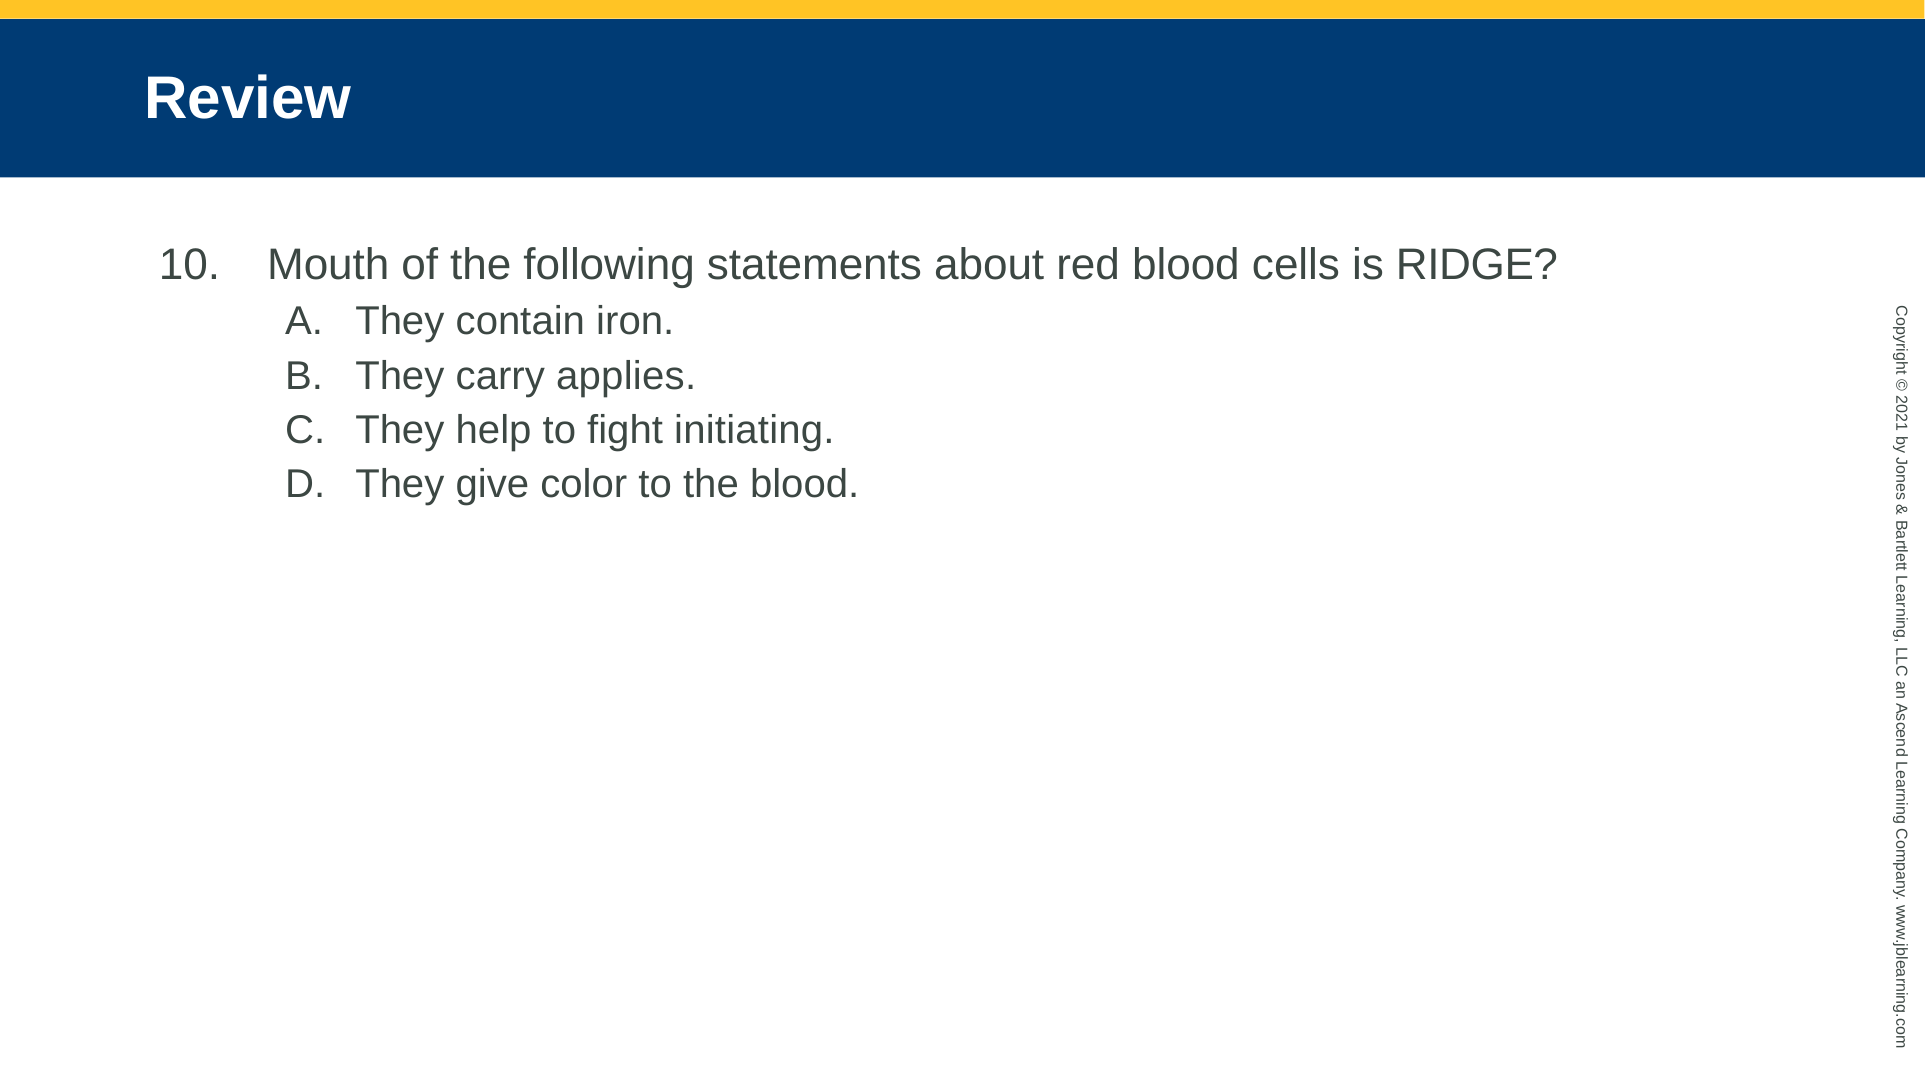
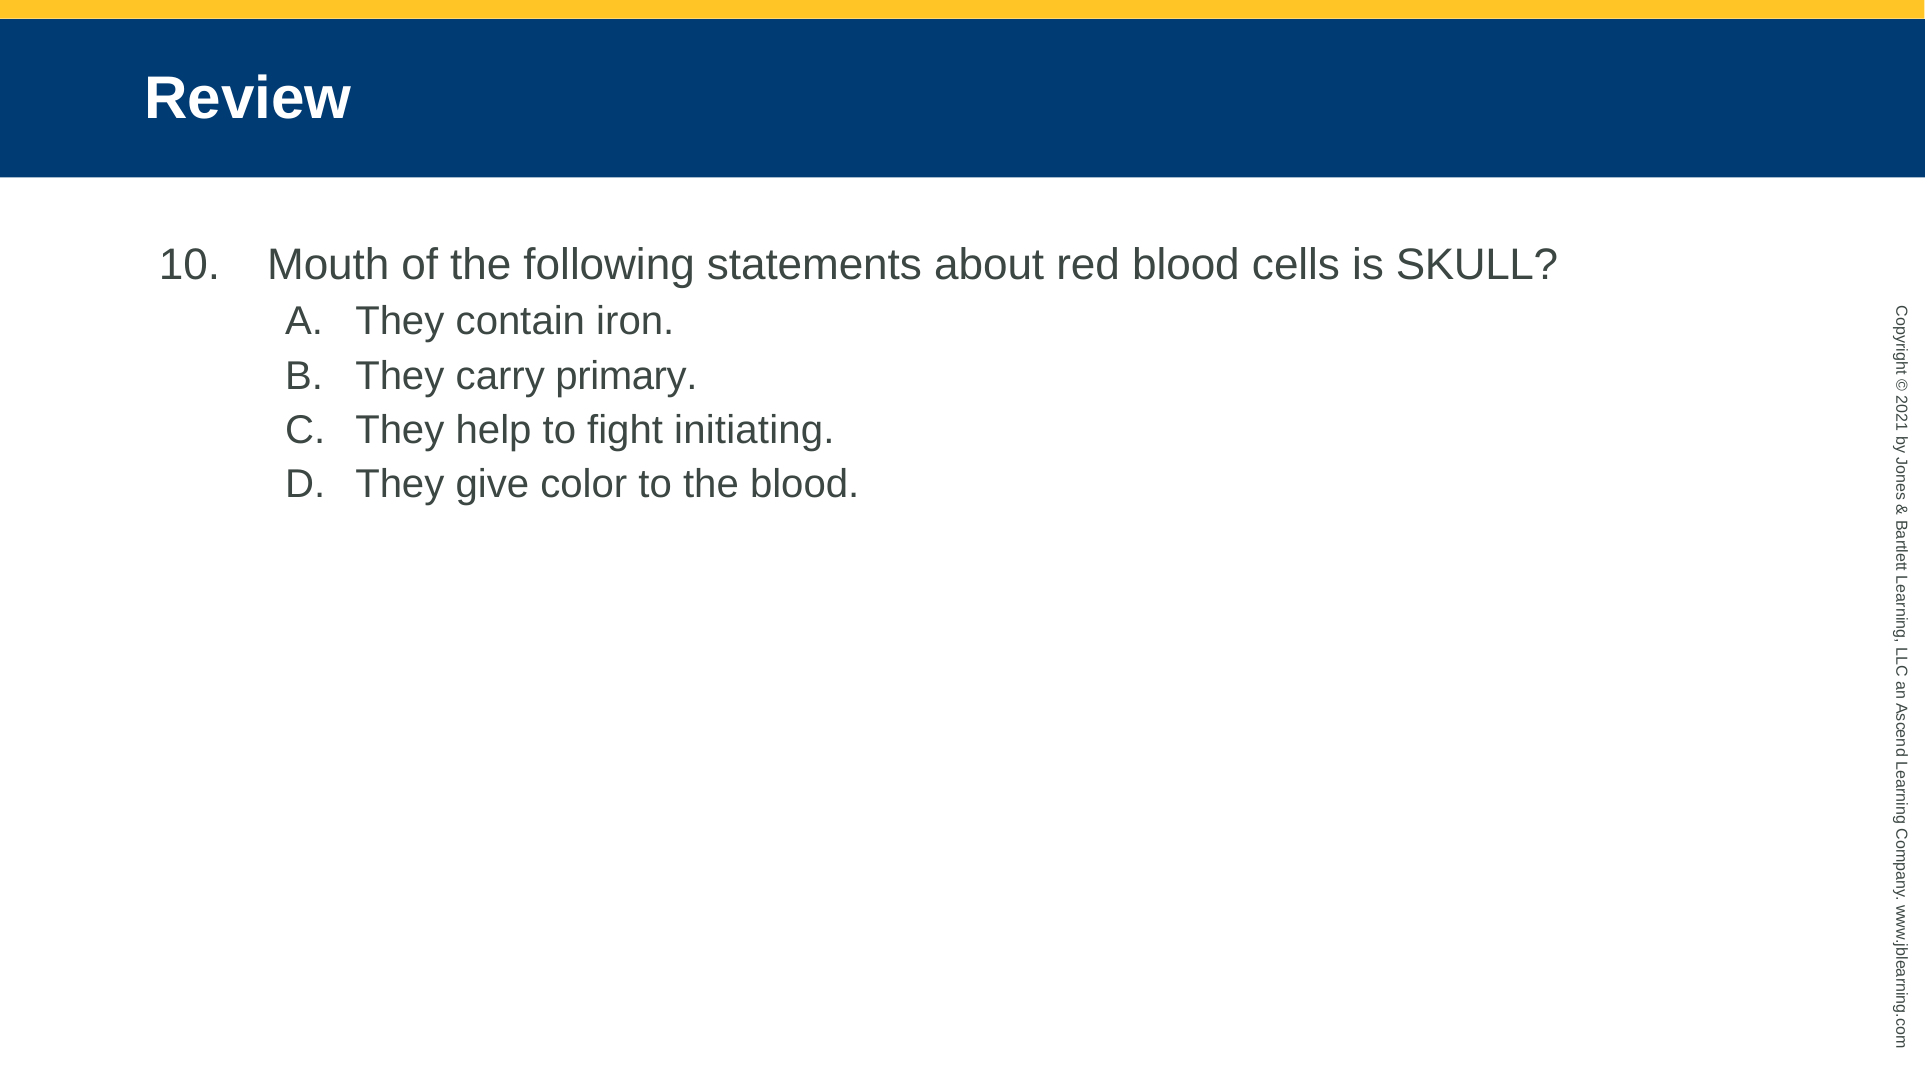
RIDGE: RIDGE -> SKULL
applies: applies -> primary
